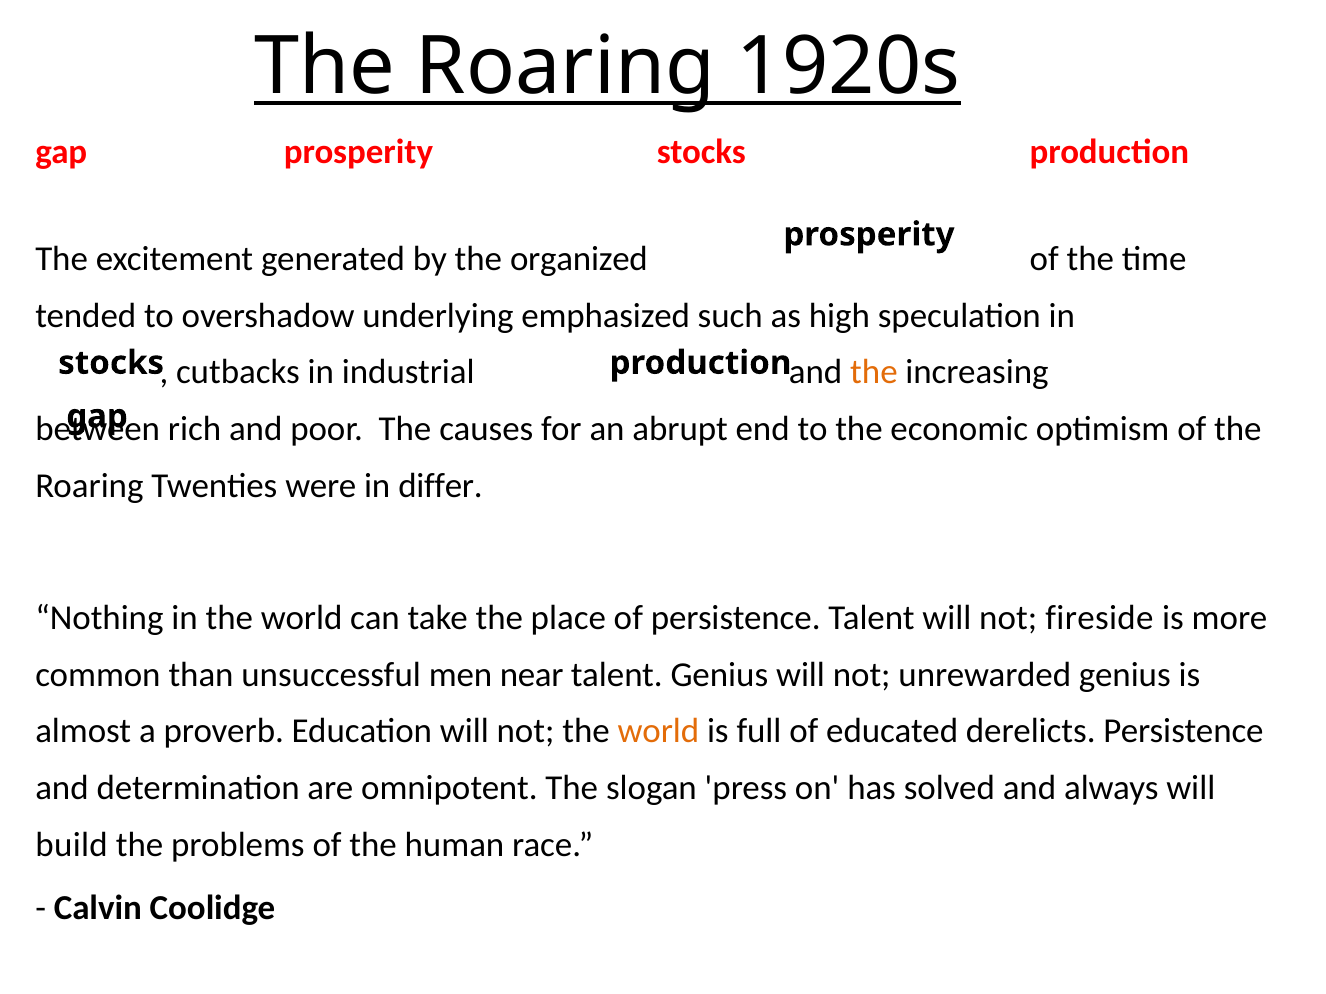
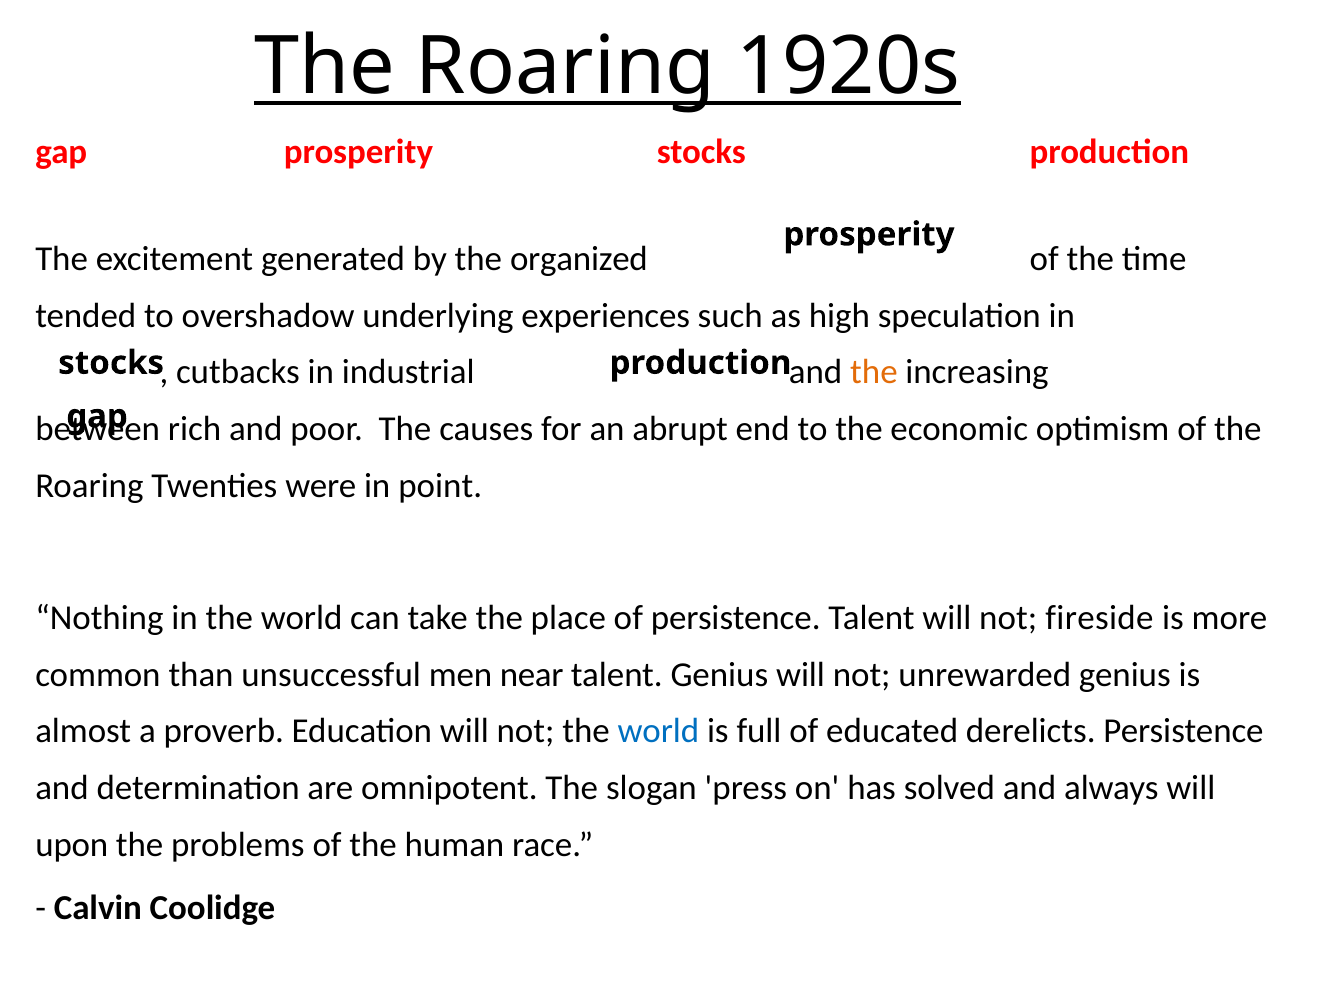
emphasized: emphasized -> experiences
differ: differ -> point
world at (658, 732) colour: orange -> blue
build: build -> upon
